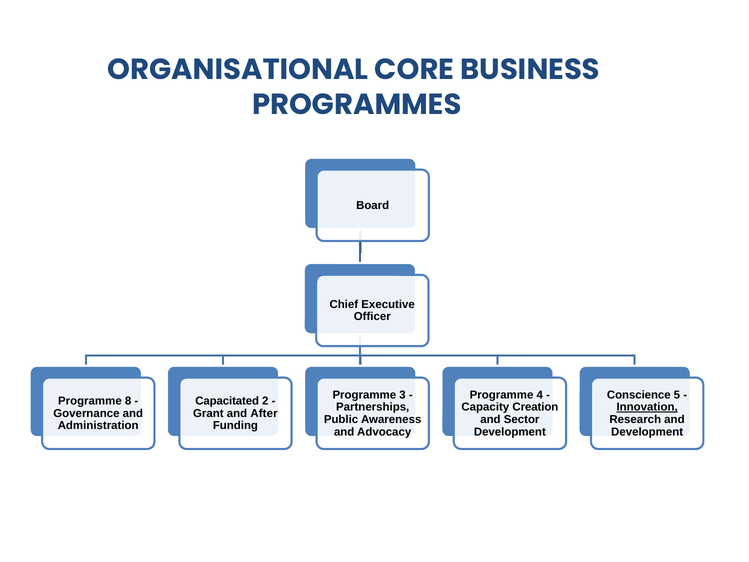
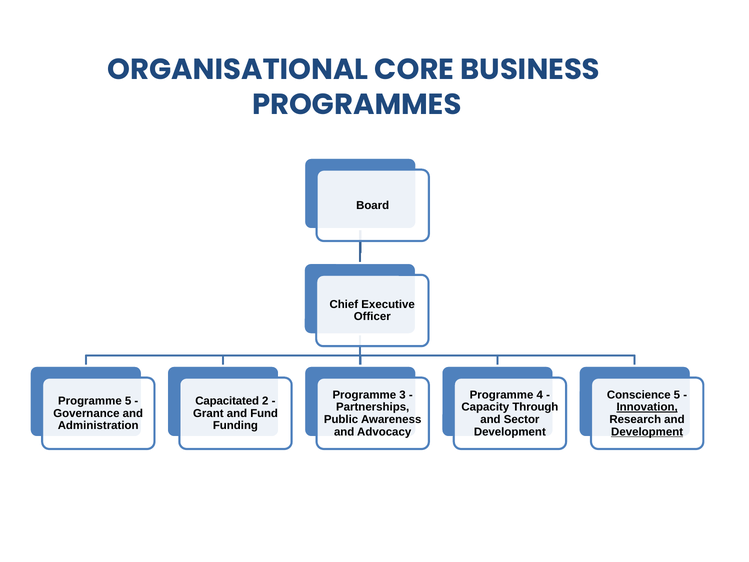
Programme 8: 8 -> 5
Creation: Creation -> Through
After: After -> Fund
Development at (647, 432) underline: none -> present
